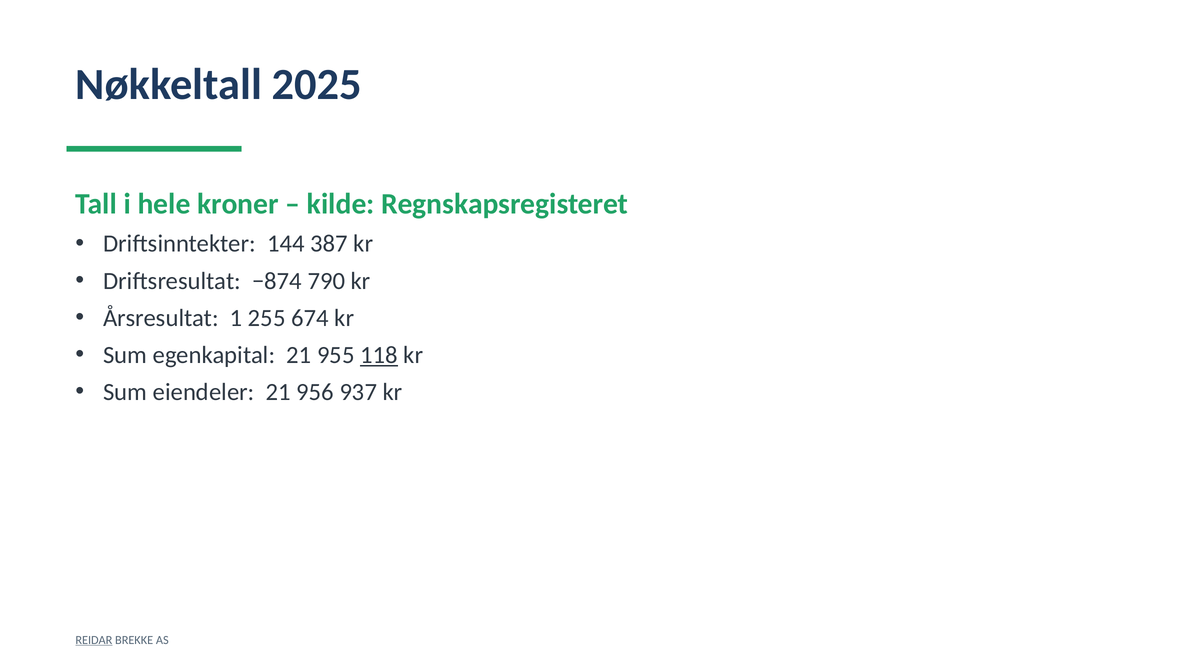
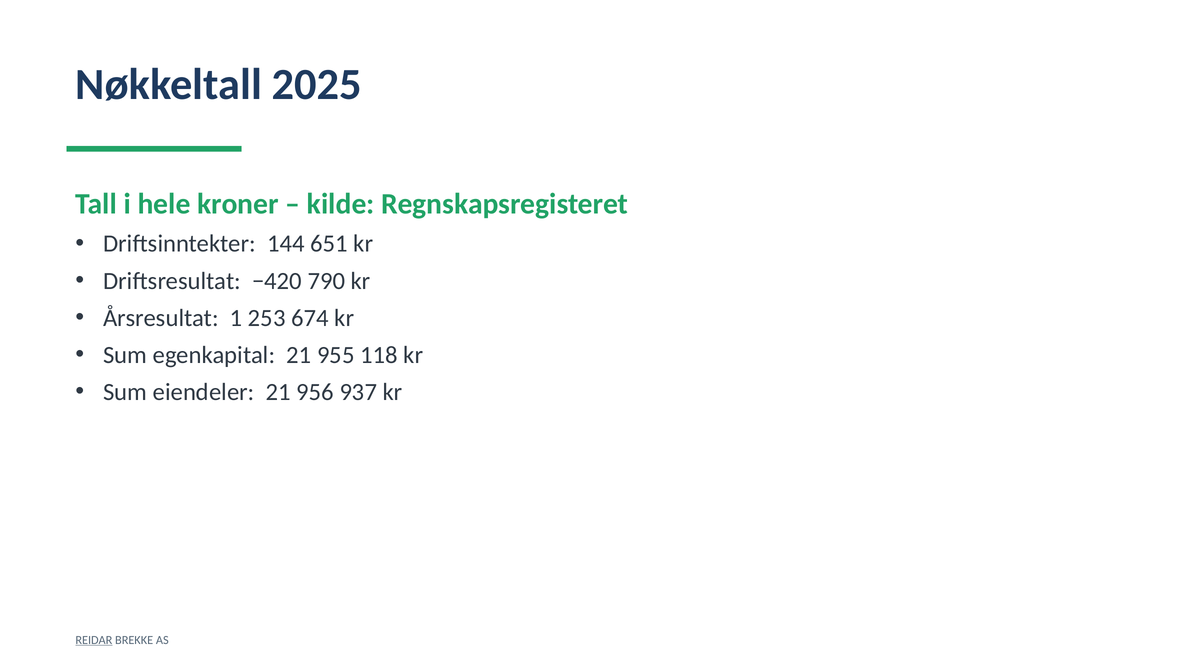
387: 387 -> 651
−874: −874 -> −420
255: 255 -> 253
118 underline: present -> none
